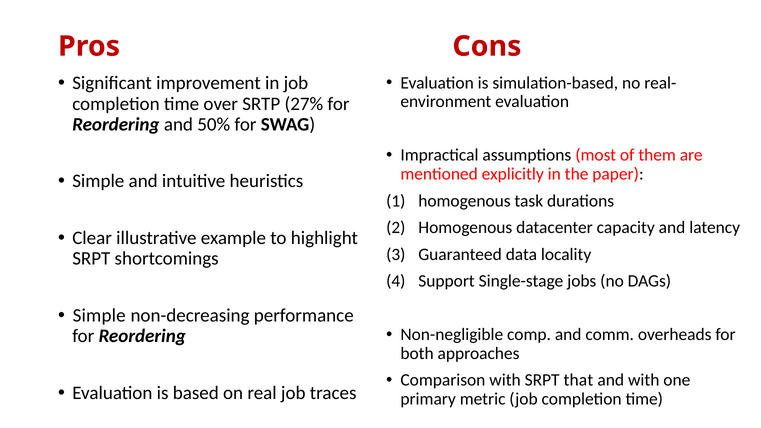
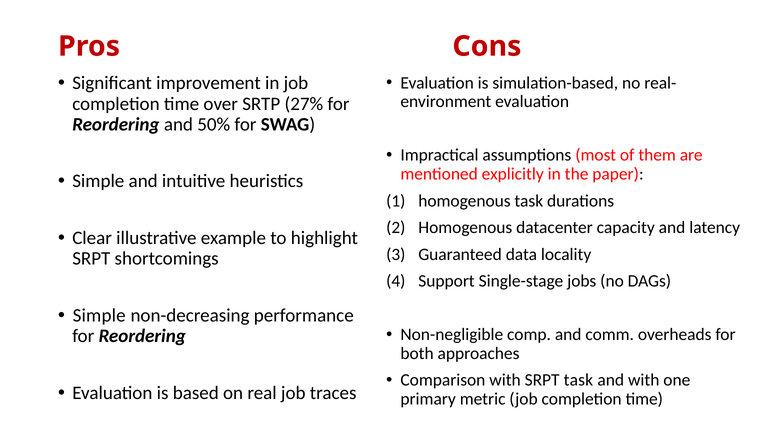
SRPT that: that -> task
